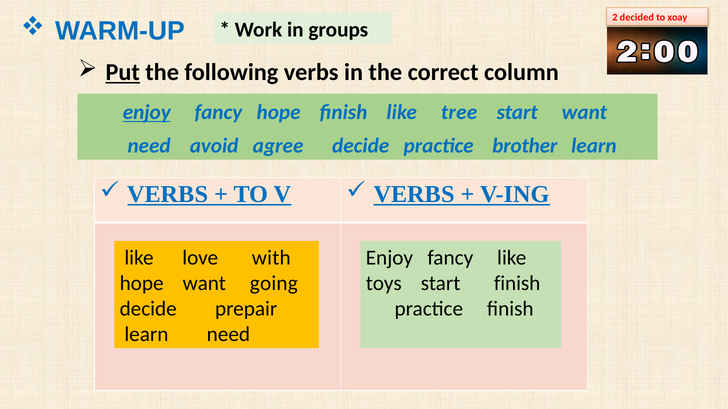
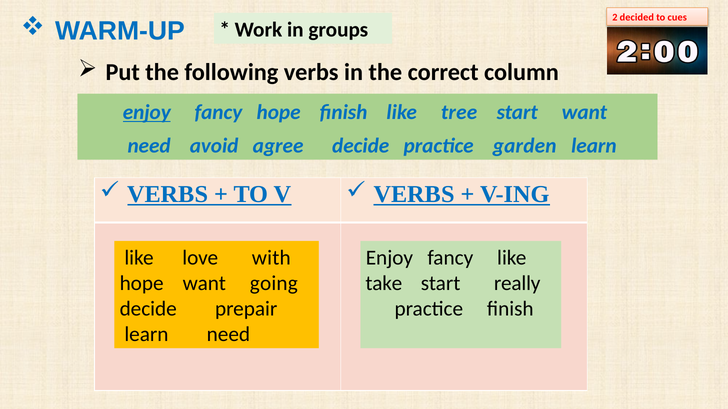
xoay: xoay -> cues
Put underline: present -> none
brother: brother -> garden
toys: toys -> take
start finish: finish -> really
